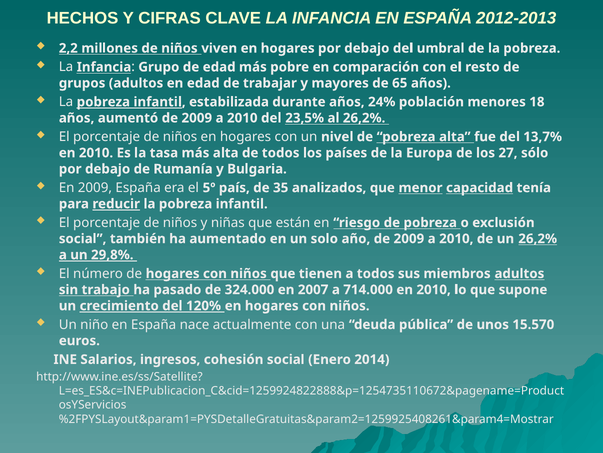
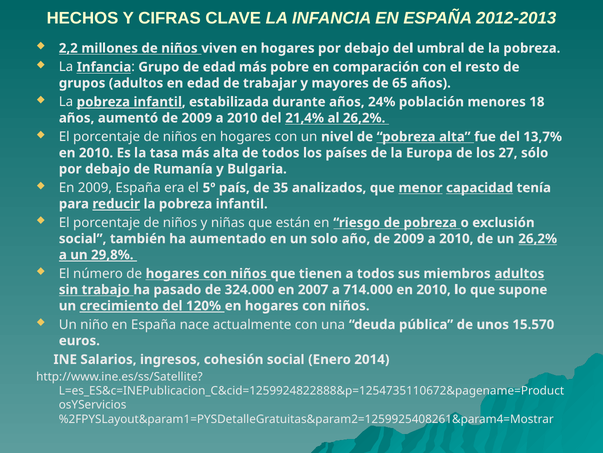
23,5%: 23,5% -> 21,4%
